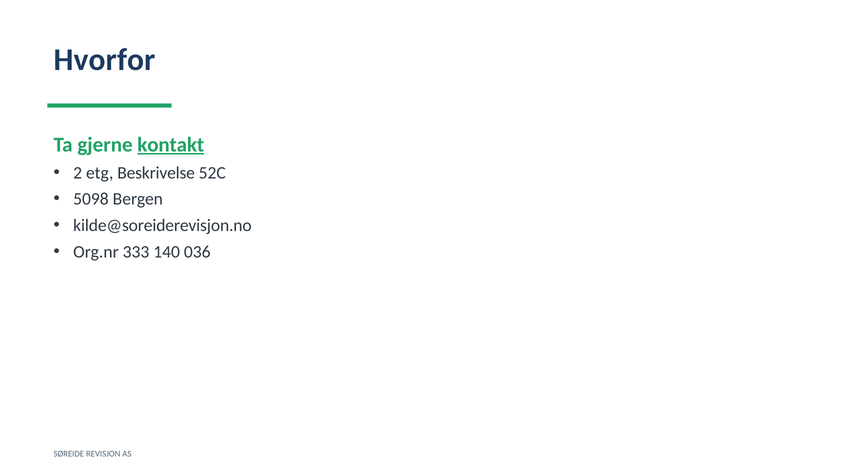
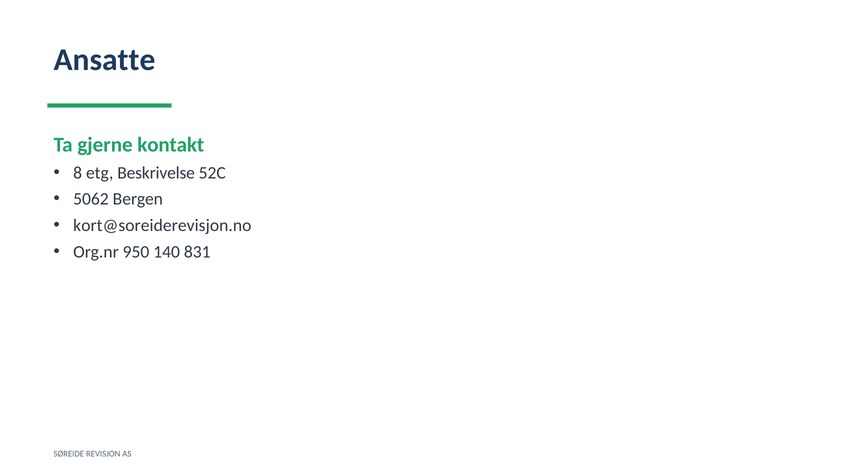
Hvorfor: Hvorfor -> Ansatte
kontakt underline: present -> none
2: 2 -> 8
5098: 5098 -> 5062
kilde@soreiderevisjon.no: kilde@soreiderevisjon.no -> kort@soreiderevisjon.no
333: 333 -> 950
036: 036 -> 831
